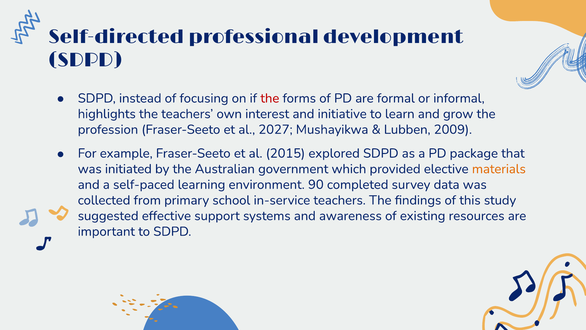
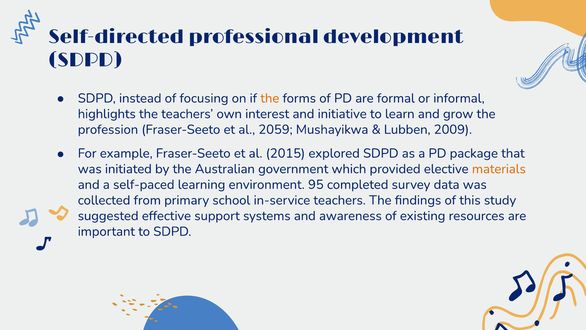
the at (270, 98) colour: red -> orange
2027: 2027 -> 2059
90: 90 -> 95
